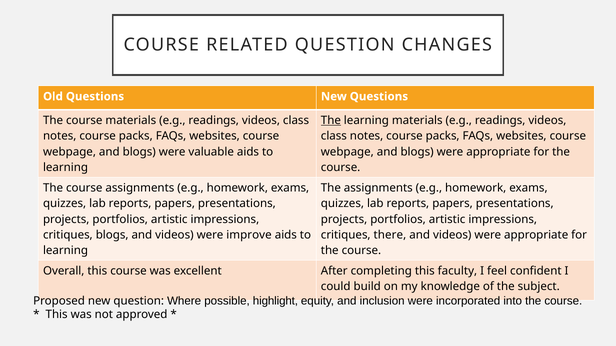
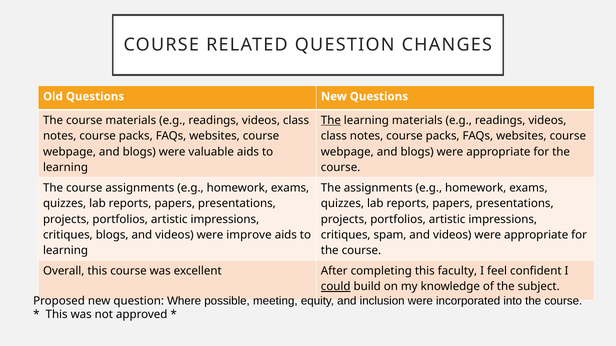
there: there -> spam
could underline: none -> present
highlight: highlight -> meeting
